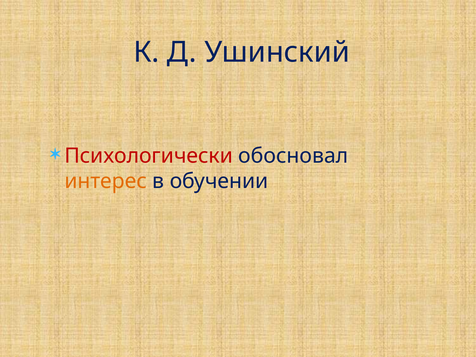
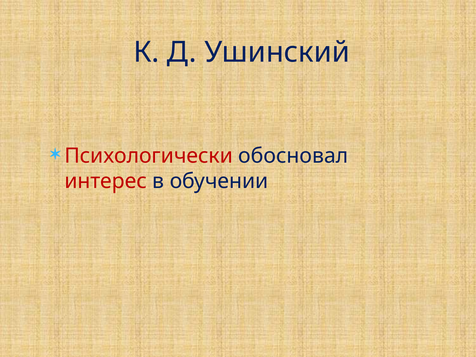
интерес colour: orange -> red
